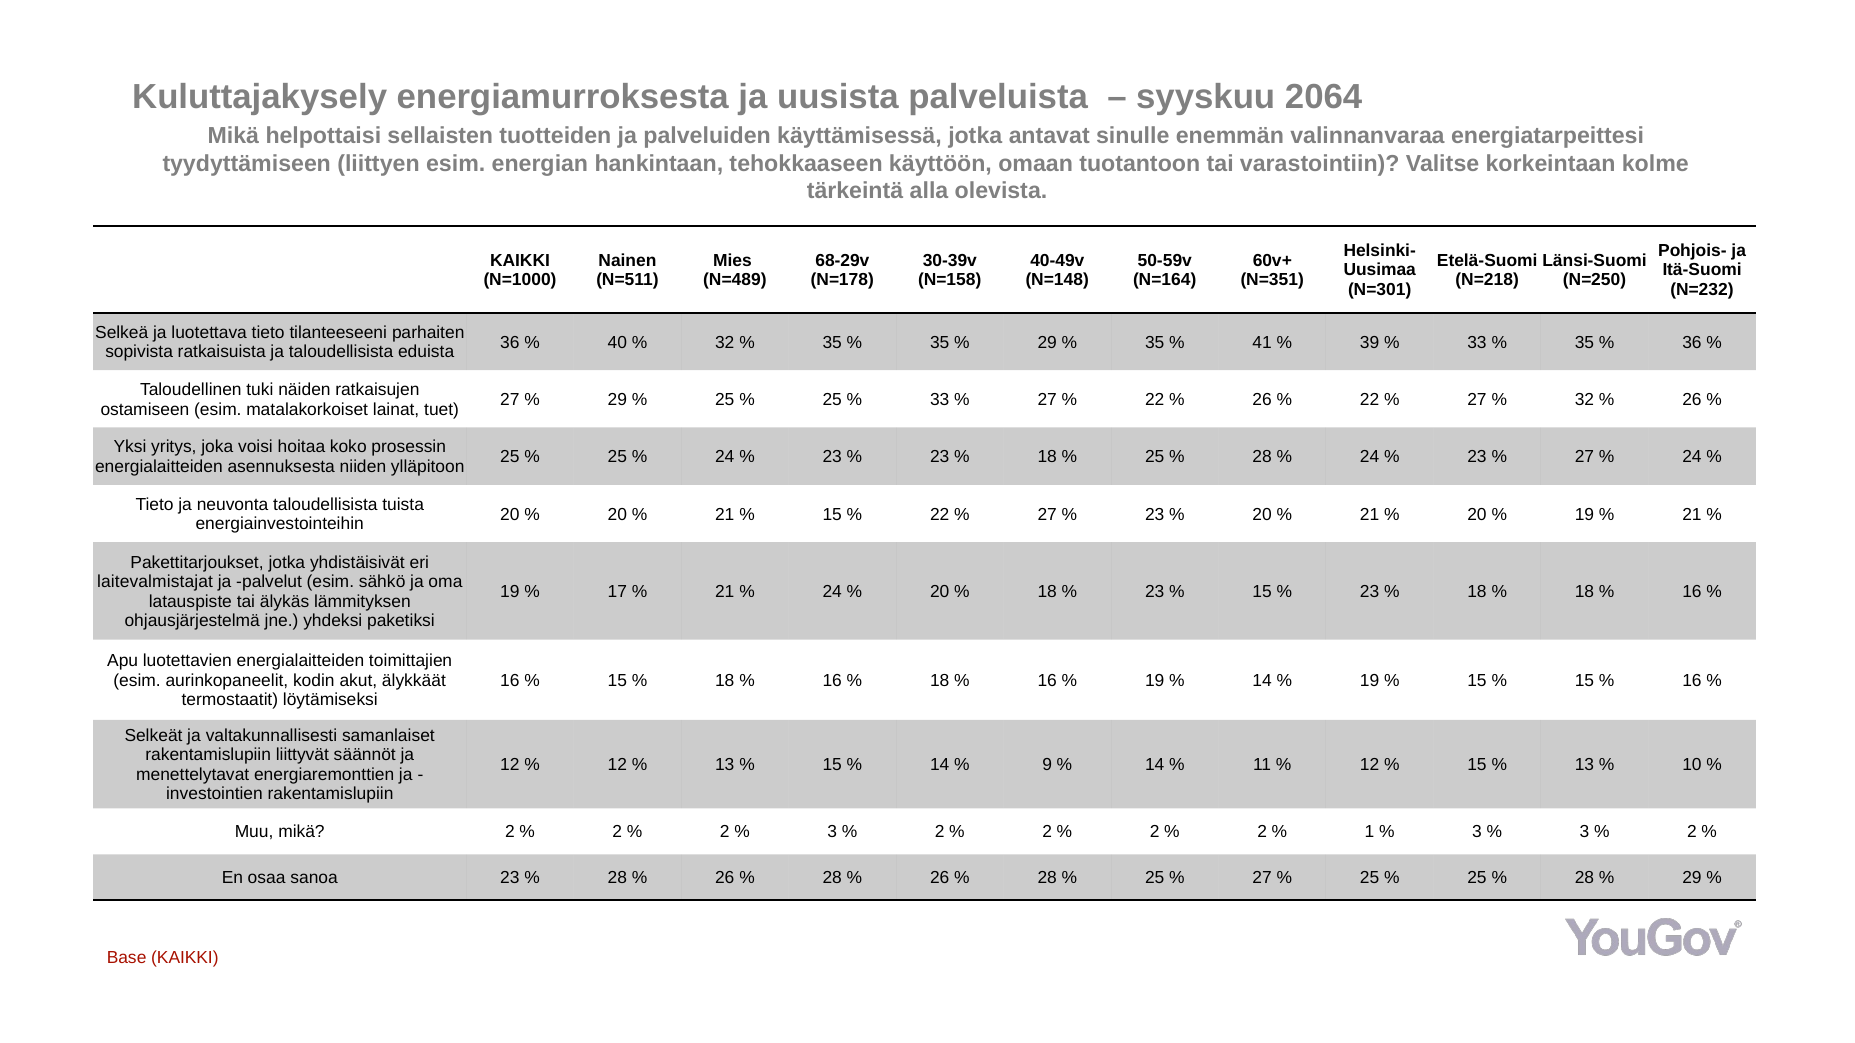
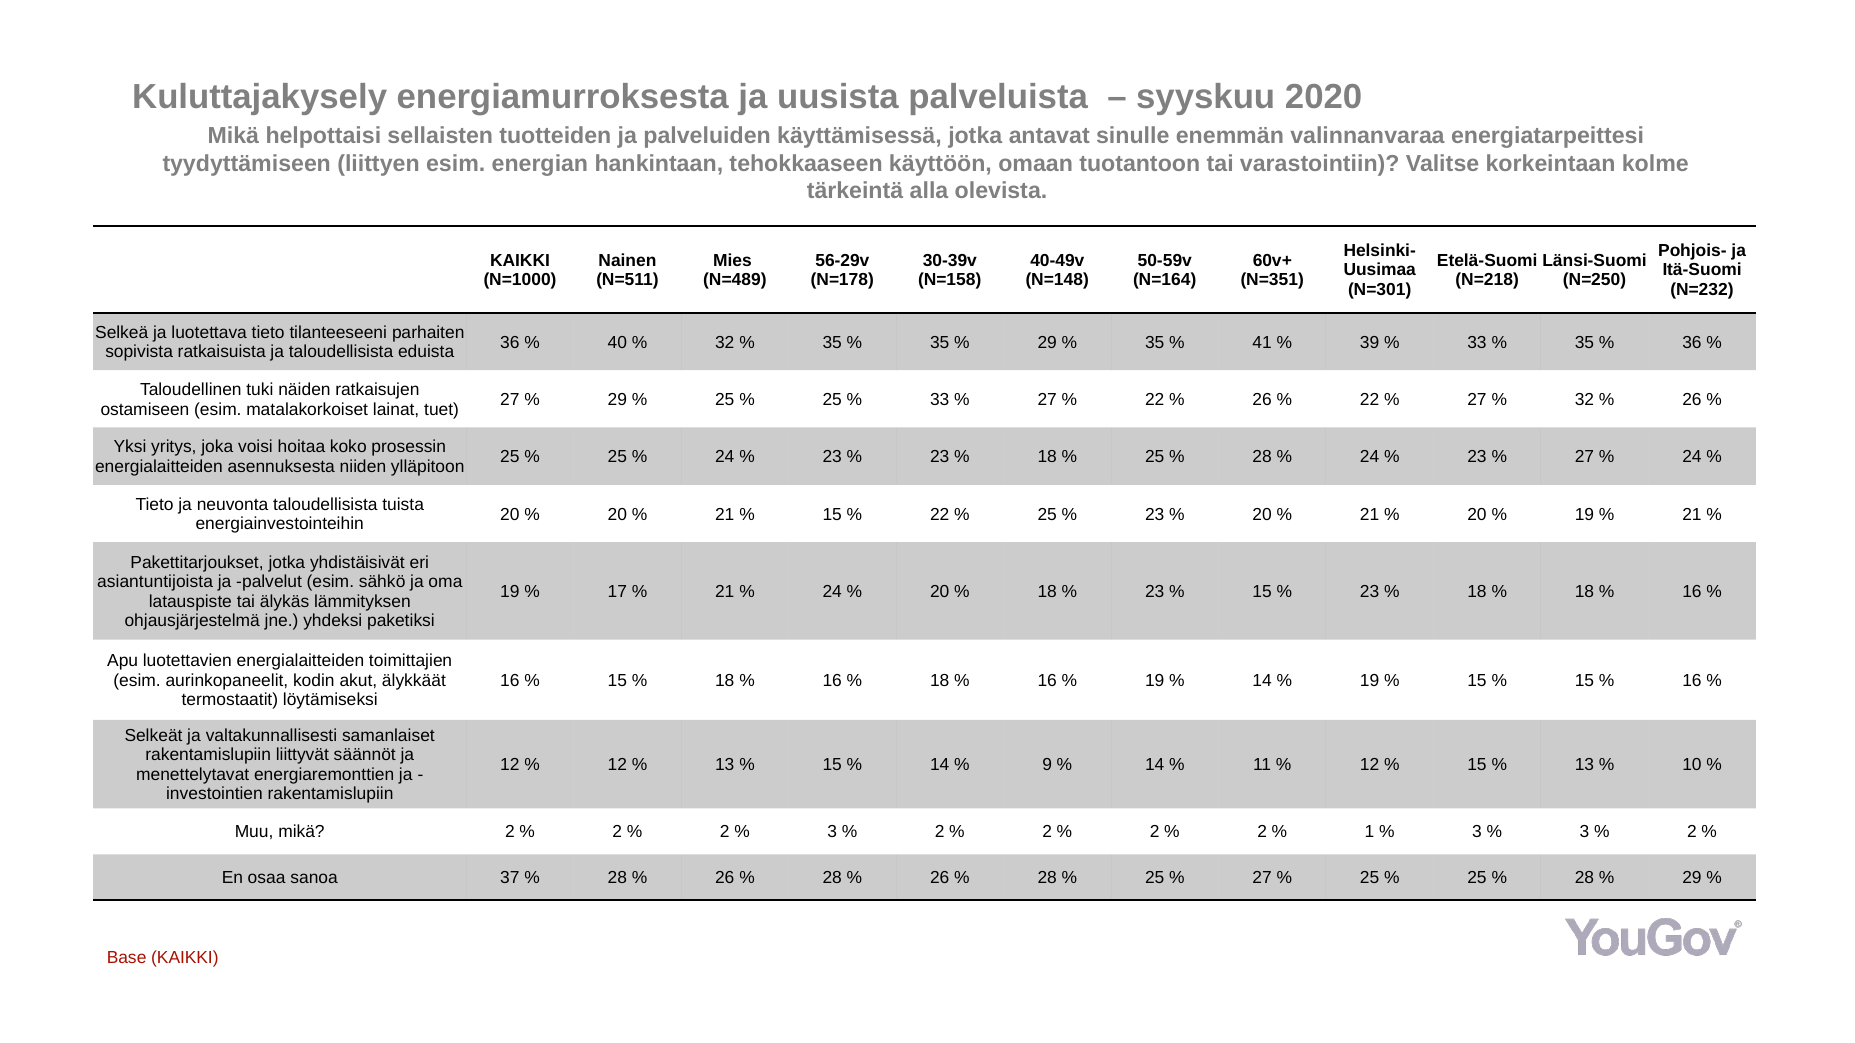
2064: 2064 -> 2020
68-29v: 68-29v -> 56-29v
27 at (1047, 514): 27 -> 25
laitevalmistajat: laitevalmistajat -> asiantuntijoista
sanoa 23: 23 -> 37
